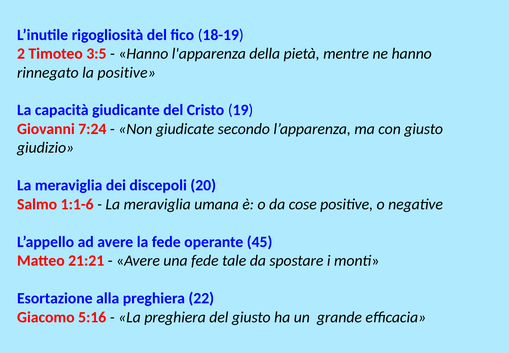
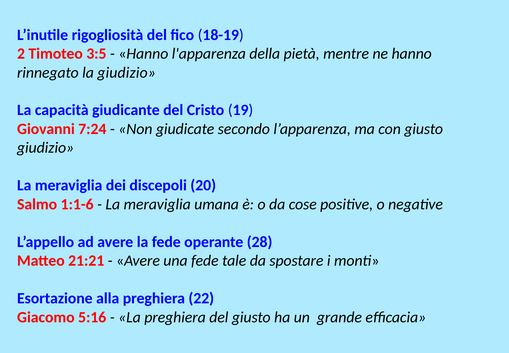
la positive: positive -> giudizio
45: 45 -> 28
